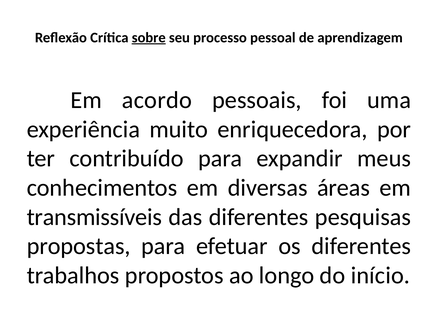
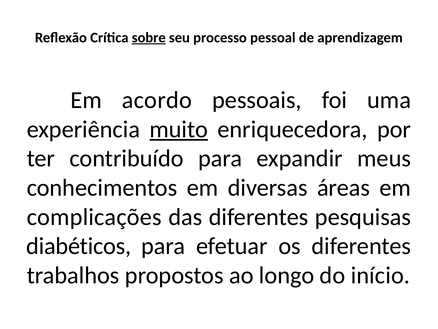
muito underline: none -> present
transmissíveis: transmissíveis -> complicações
propostas: propostas -> diabéticos
